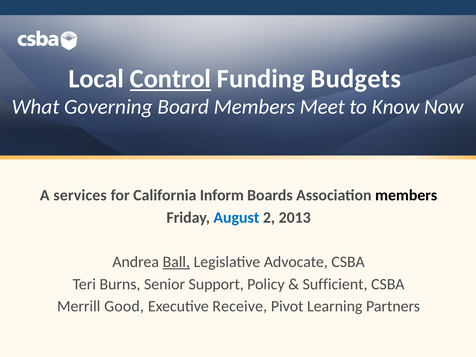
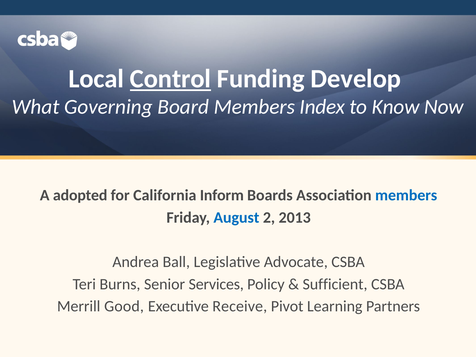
Budgets: Budgets -> Develop
Meet: Meet -> Index
services: services -> adopted
members at (406, 195) colour: black -> blue
Ball underline: present -> none
Support: Support -> Services
